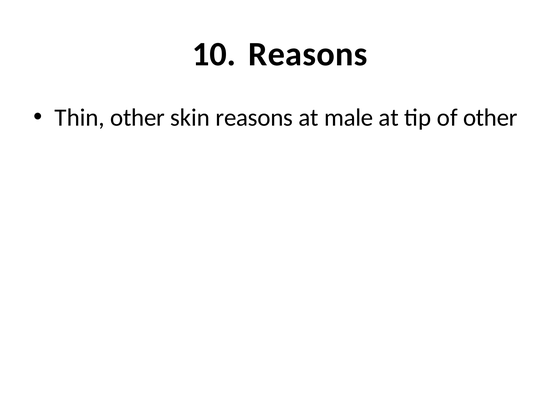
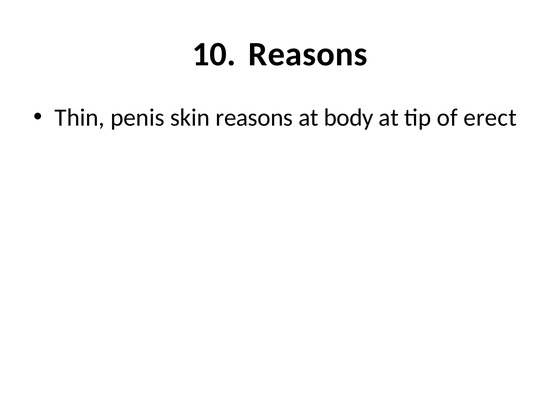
Thin other: other -> penis
male: male -> body
of other: other -> erect
